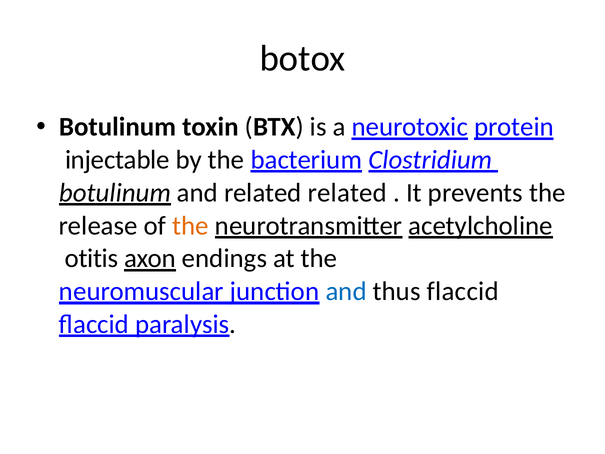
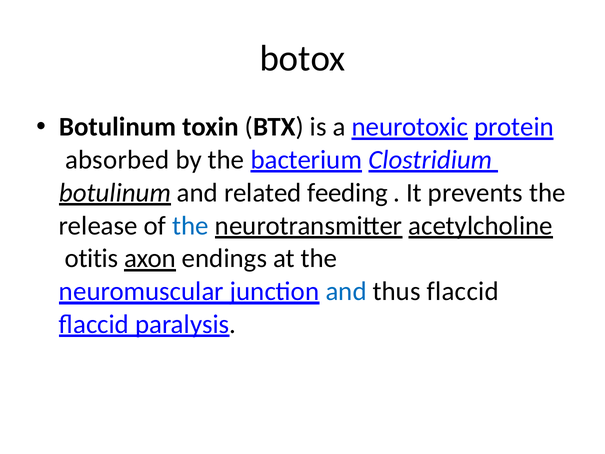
injectable: injectable -> absorbed
related related: related -> feeding
the at (190, 226) colour: orange -> blue
